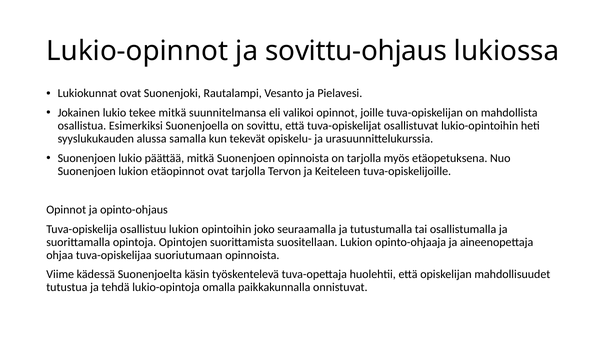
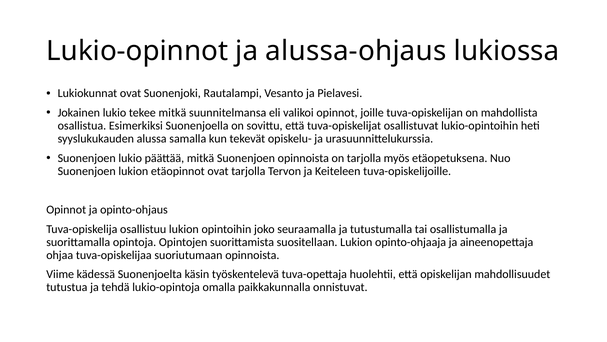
sovittu-ohjaus: sovittu-ohjaus -> alussa-ohjaus
